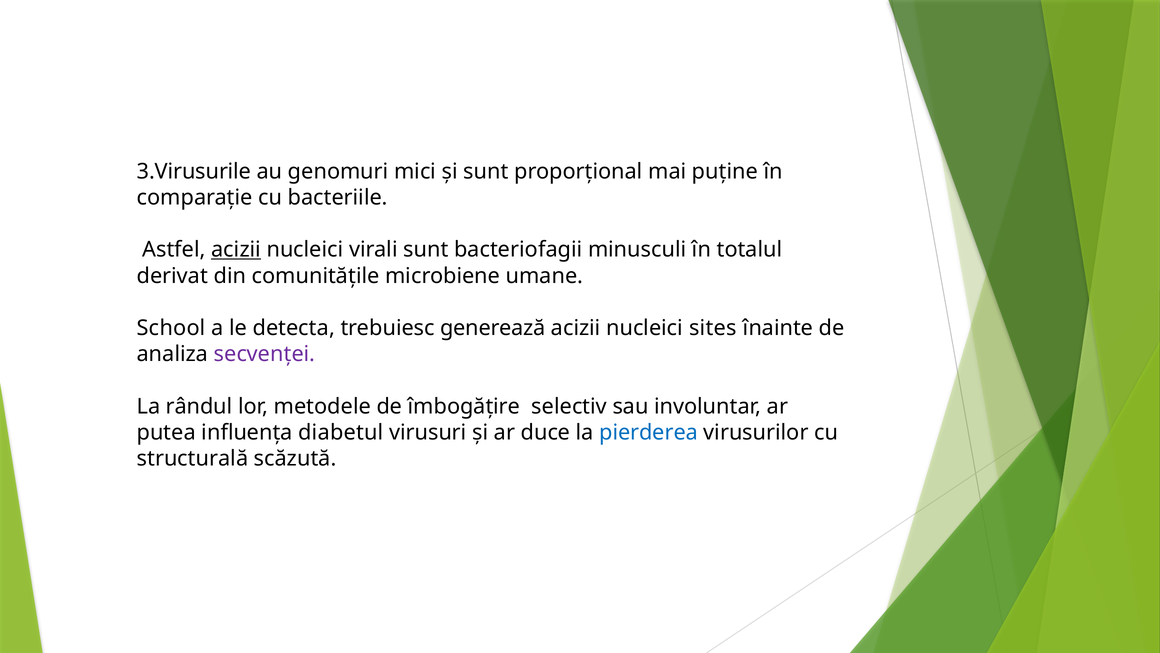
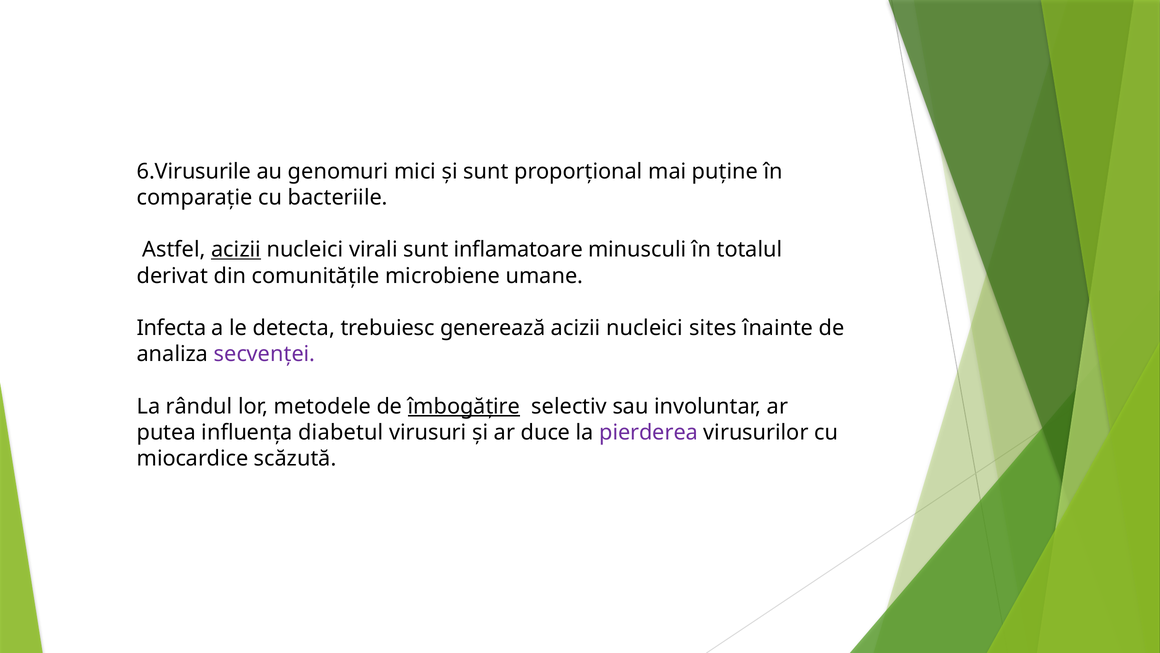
3.Virusurile: 3.Virusurile -> 6.Virusurile
bacteriofagii: bacteriofagii -> inflamatoare
School: School -> Infecta
îmbogățire underline: none -> present
pierderea colour: blue -> purple
structurală: structurală -> miocardice
